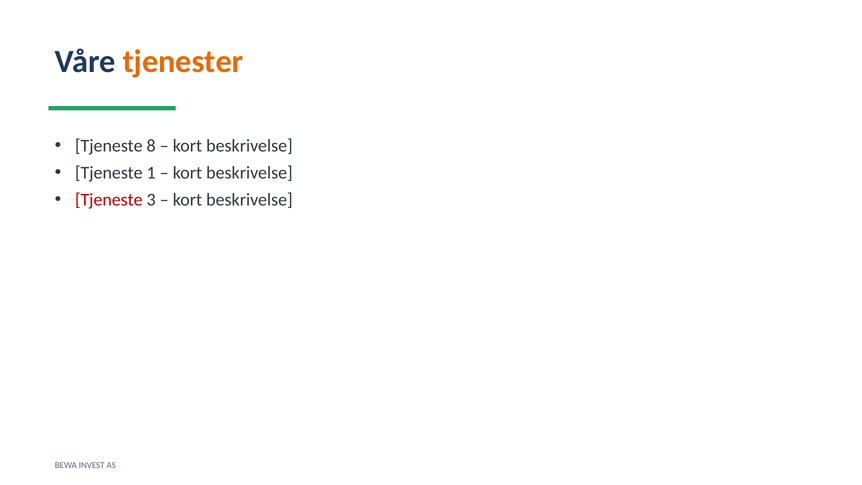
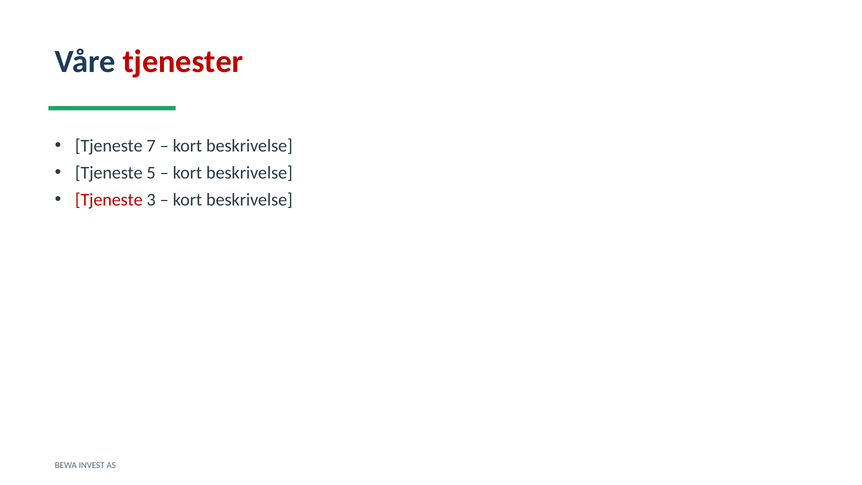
tjenester colour: orange -> red
8: 8 -> 7
1: 1 -> 5
